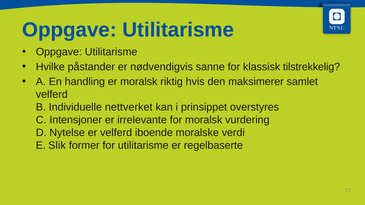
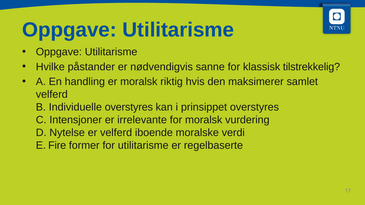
Individuelle nettverket: nettverket -> overstyres
Slik: Slik -> Fire
